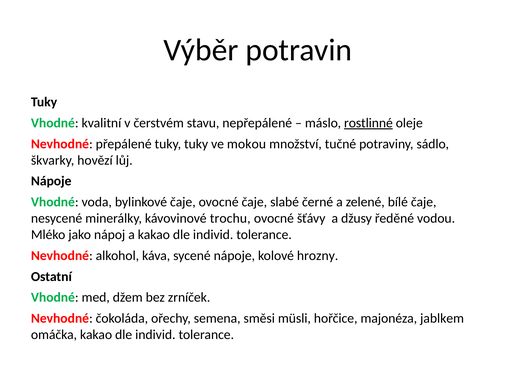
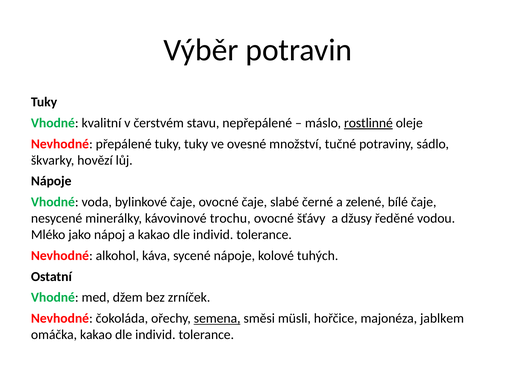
mokou: mokou -> ovesné
hrozny: hrozny -> tuhých
semena underline: none -> present
